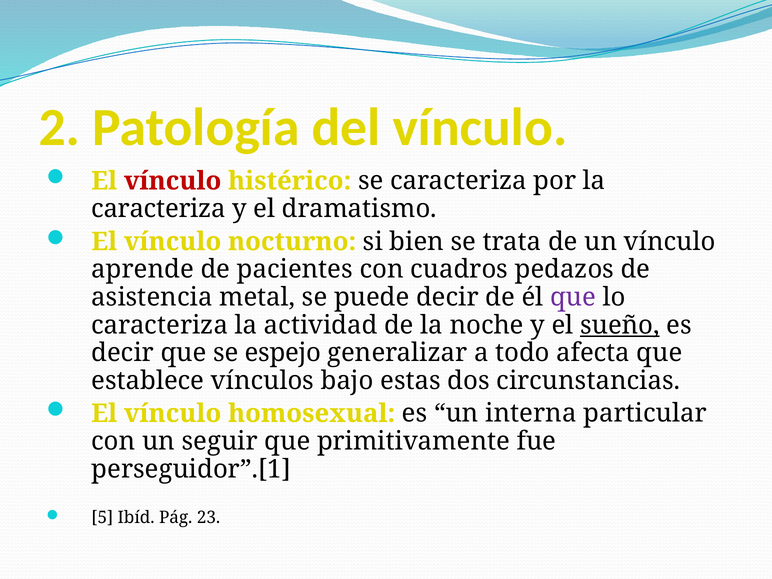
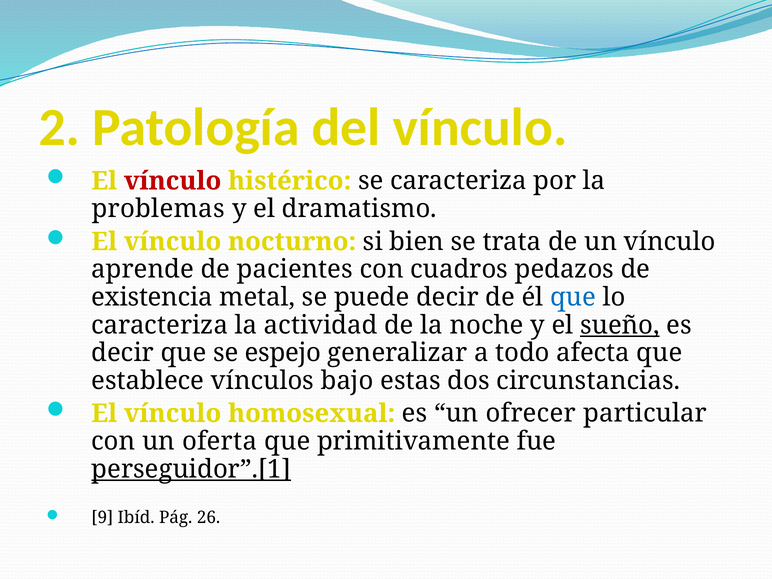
caracteriza at (159, 209): caracteriza -> problemas
asistencia: asistencia -> existencia
que at (573, 297) colour: purple -> blue
interna: interna -> ofrecer
seguir: seguir -> oferta
perseguidor”.[1 underline: none -> present
5: 5 -> 9
23: 23 -> 26
